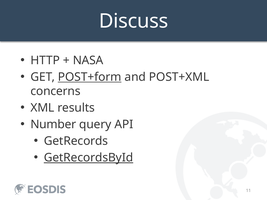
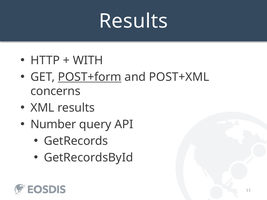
Discuss at (134, 21): Discuss -> Results
NASA: NASA -> WITH
GetRecordsById underline: present -> none
